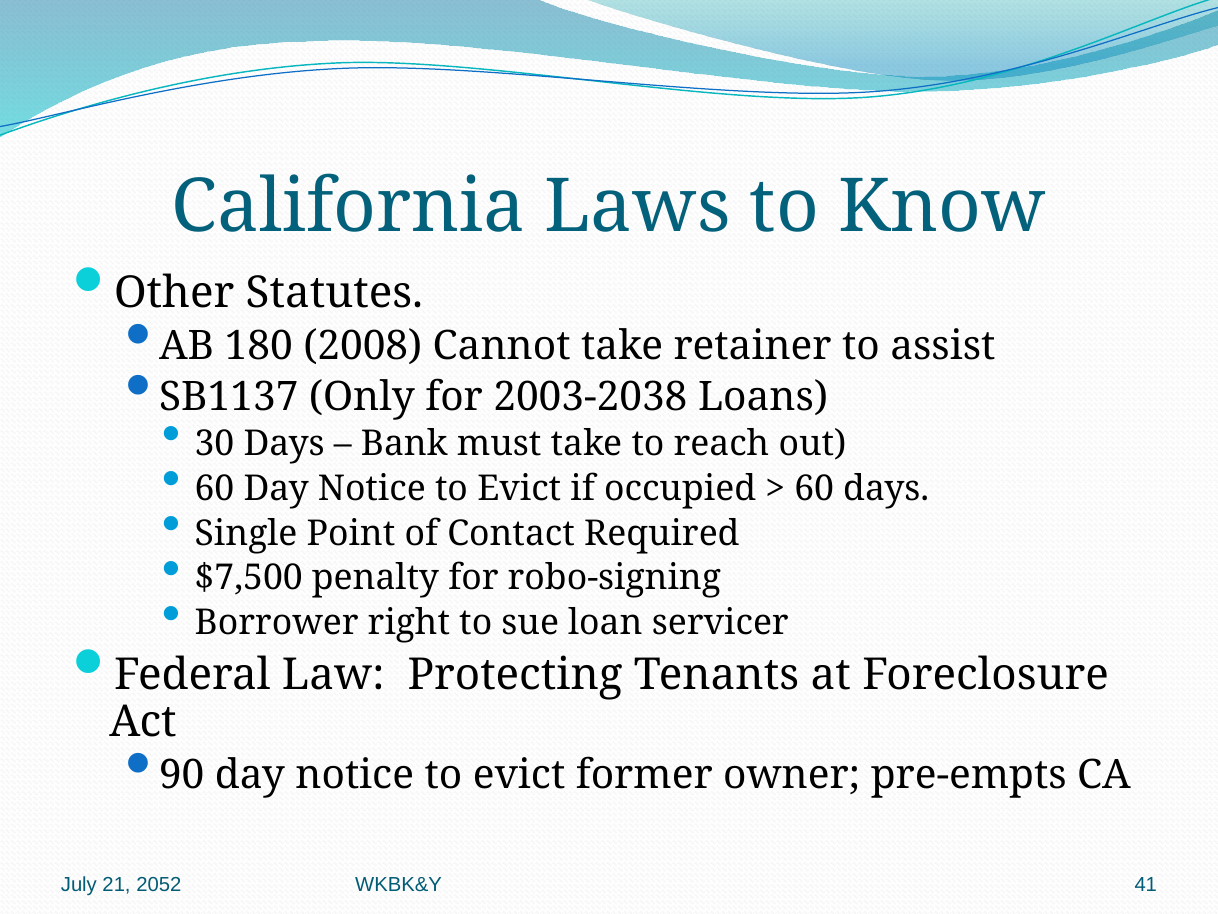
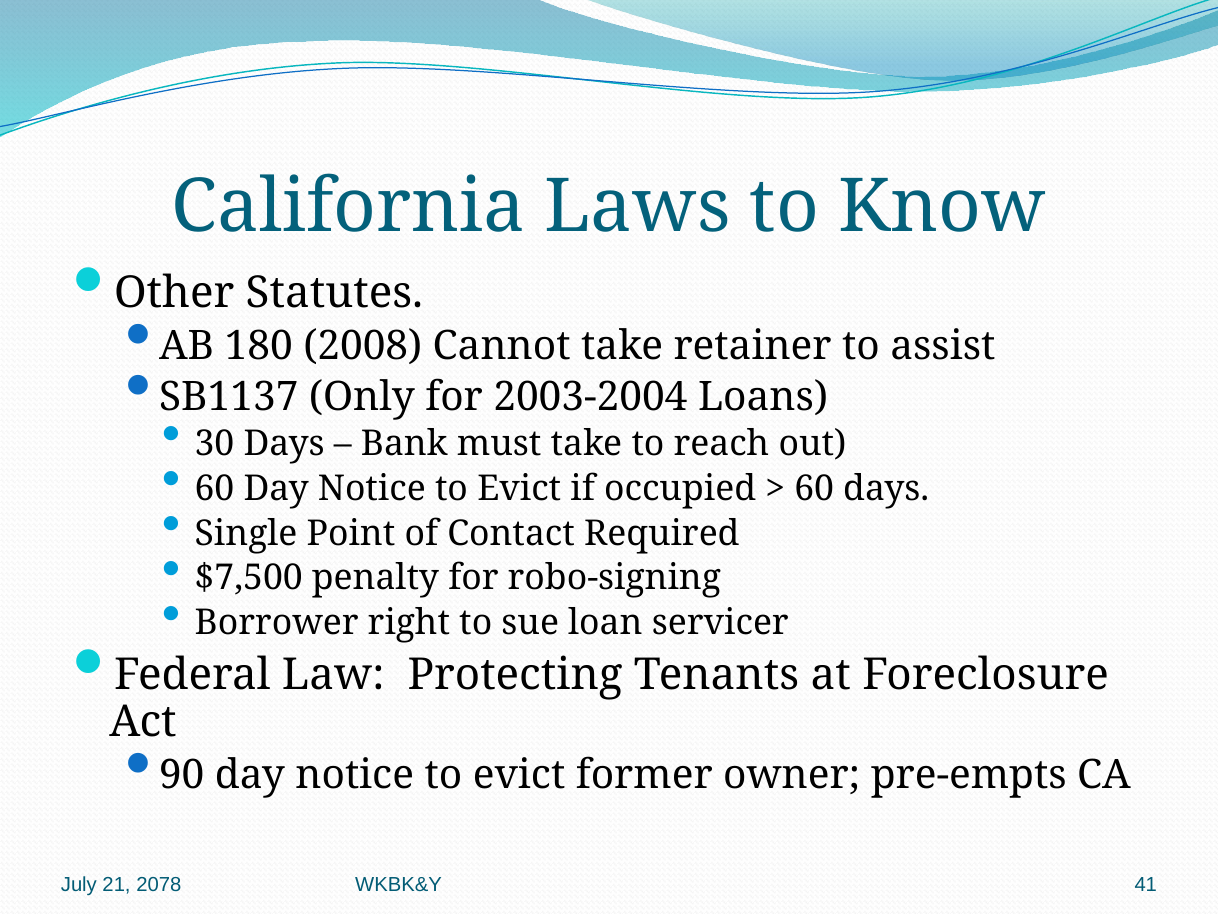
2003-2038: 2003-2038 -> 2003-2004
2052: 2052 -> 2078
